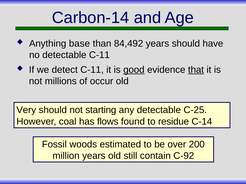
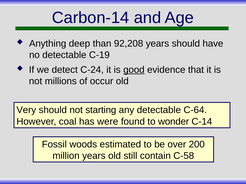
base: base -> deep
84,492: 84,492 -> 92,208
detectable C-11: C-11 -> C-19
detect C-11: C-11 -> C-24
that underline: present -> none
C-25: C-25 -> C-64
flows: flows -> were
residue: residue -> wonder
C-92: C-92 -> C-58
